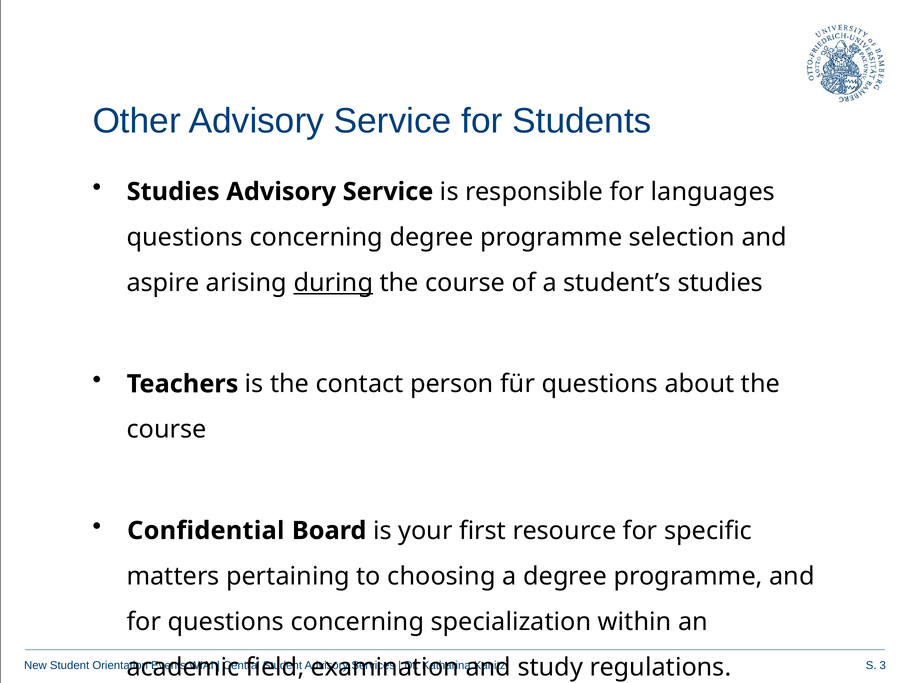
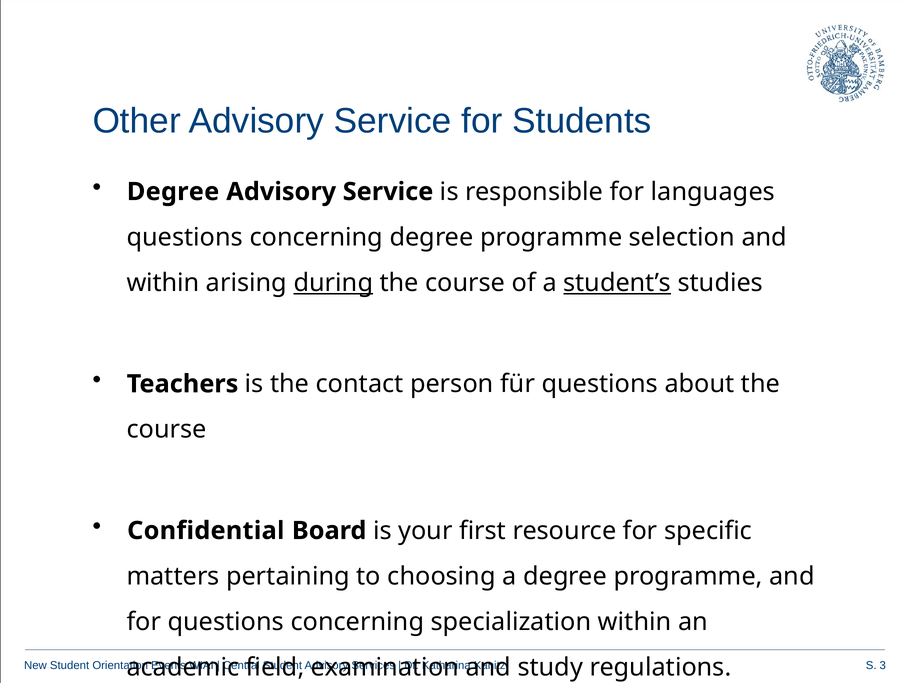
Studies at (173, 192): Studies -> Degree
aspire at (163, 283): aspire -> within
student’s underline: none -> present
